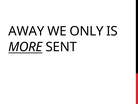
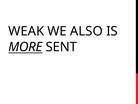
AWAY: AWAY -> WEAK
ONLY: ONLY -> ALSO
